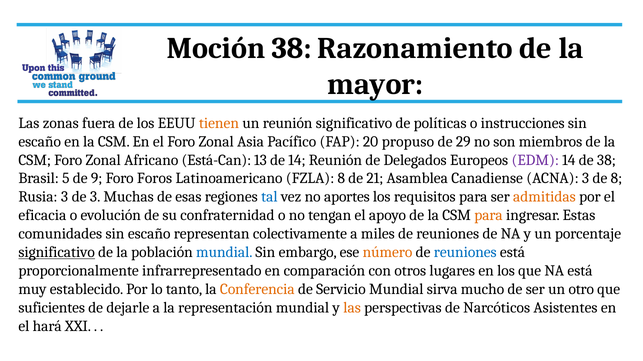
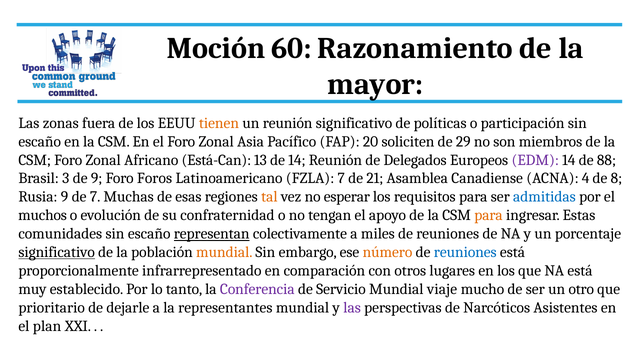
Moción 38: 38 -> 60
instrucciones: instrucciones -> participación
propuso: propuso -> soliciten
de 38: 38 -> 88
5: 5 -> 3
FZLA 8: 8 -> 7
ACNA 3: 3 -> 4
Rusia 3: 3 -> 9
de 3: 3 -> 7
tal colour: blue -> orange
aportes: aportes -> esperar
admitidas colour: orange -> blue
eficacia: eficacia -> muchos
representan underline: none -> present
mundial at (224, 253) colour: blue -> orange
Conferencia colour: orange -> purple
sirva: sirva -> viaje
suficientes: suficientes -> prioritario
representación: representación -> representantes
las at (352, 308) colour: orange -> purple
hará: hará -> plan
